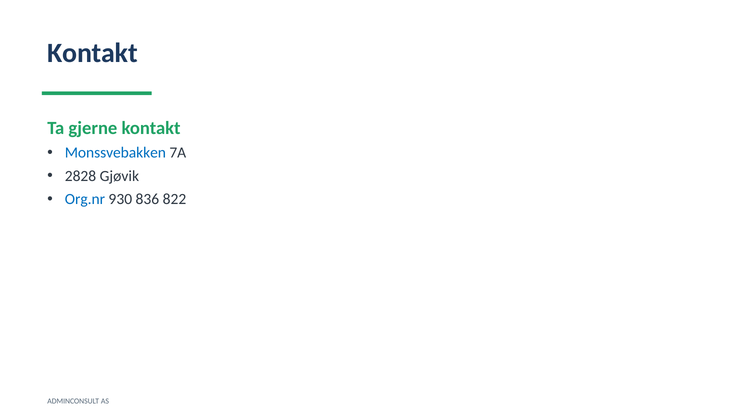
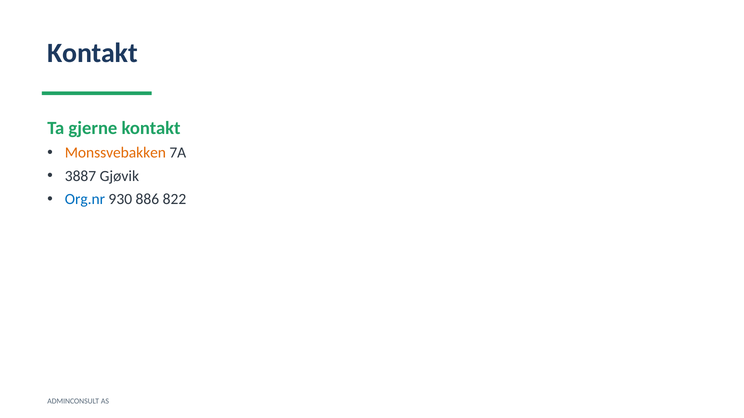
Monssvebakken colour: blue -> orange
2828: 2828 -> 3887
836: 836 -> 886
